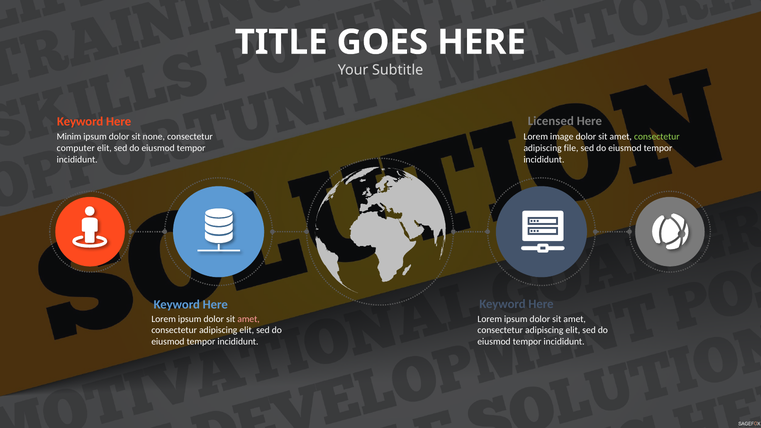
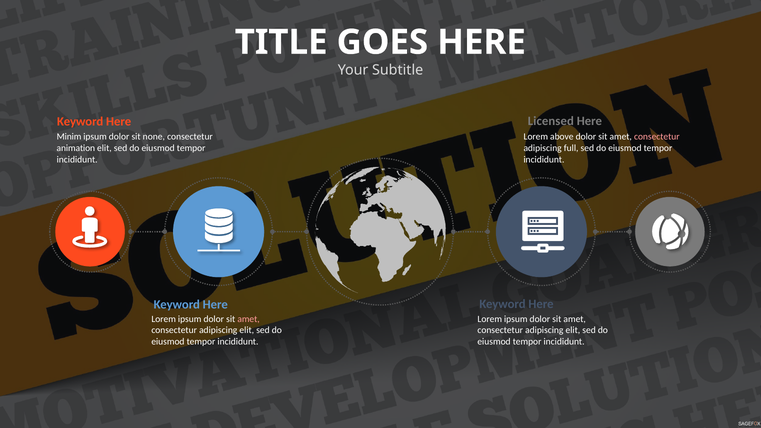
image: image -> above
consectetur at (657, 137) colour: light green -> pink
computer: computer -> animation
file: file -> full
